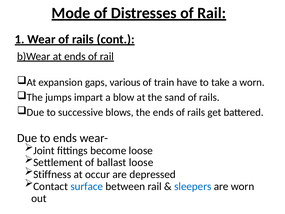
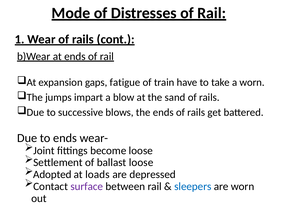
various: various -> fatigue
Stiffness: Stiffness -> Adopted
occur: occur -> loads
surface colour: blue -> purple
